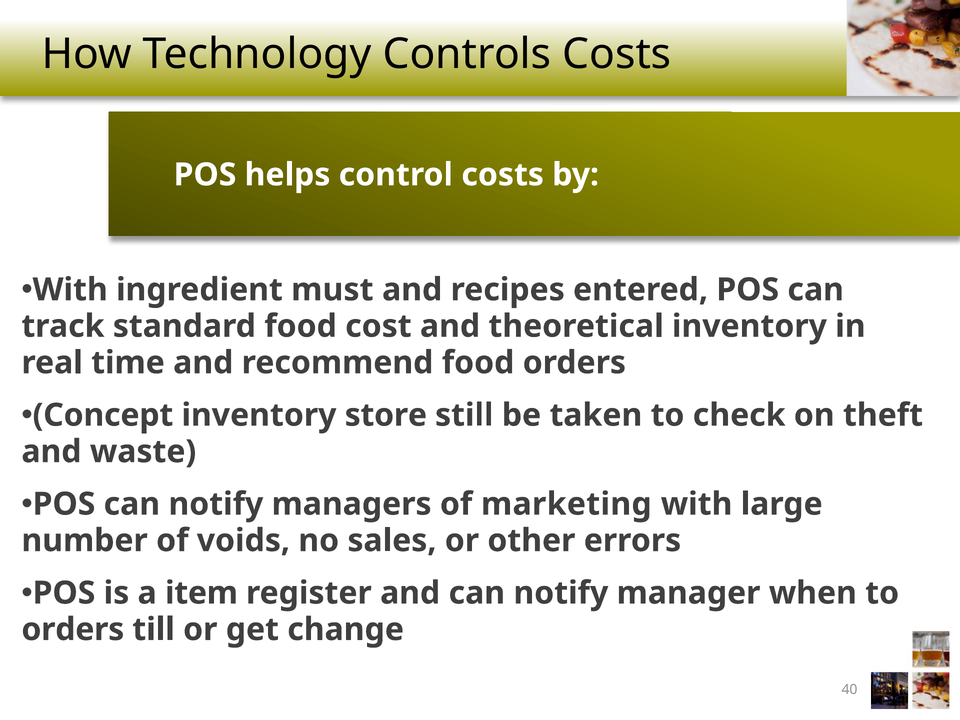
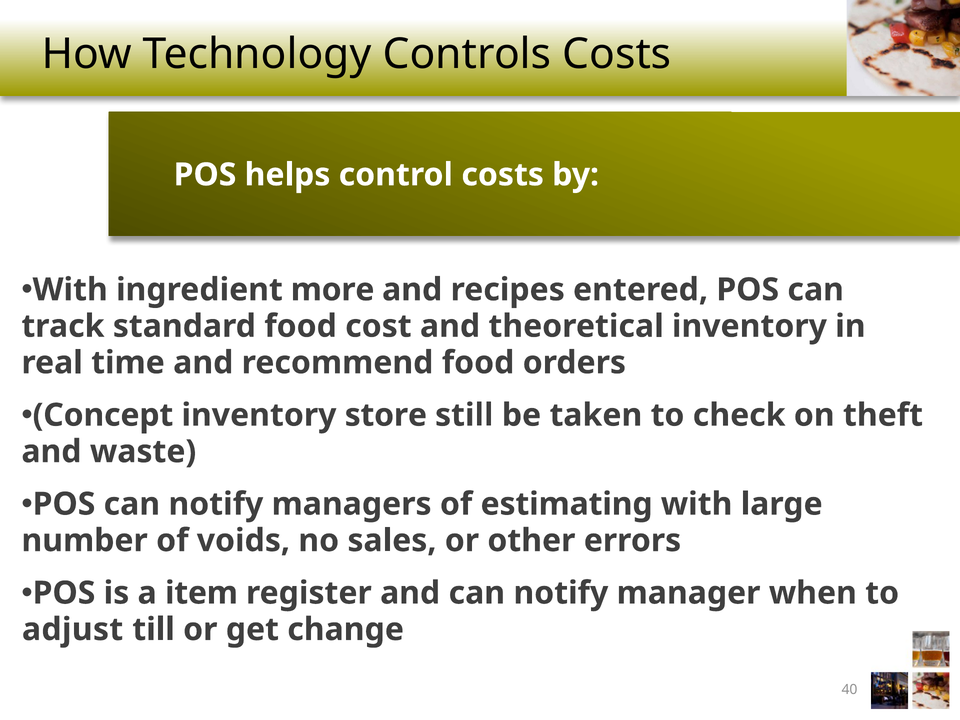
must: must -> more
marketing: marketing -> estimating
orders at (73, 629): orders -> adjust
